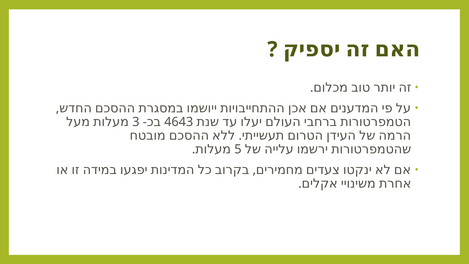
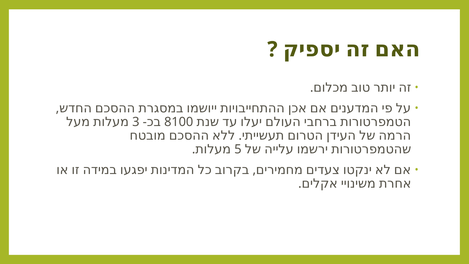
4643: 4643 -> 8100
